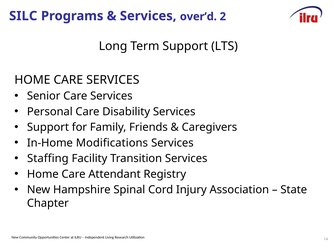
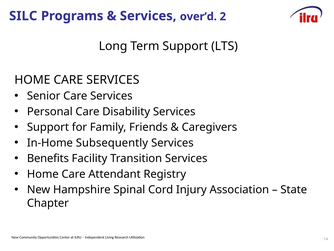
Modifications: Modifications -> Subsequently
Staffing: Staffing -> Benefits
